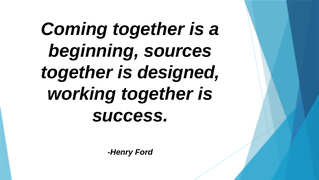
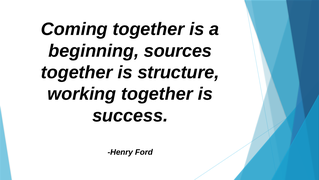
designed: designed -> structure
